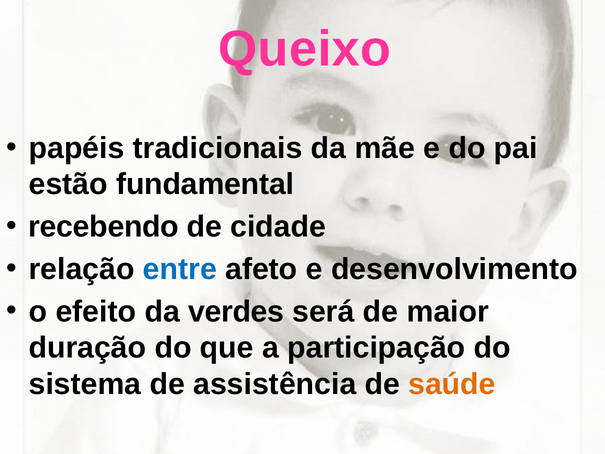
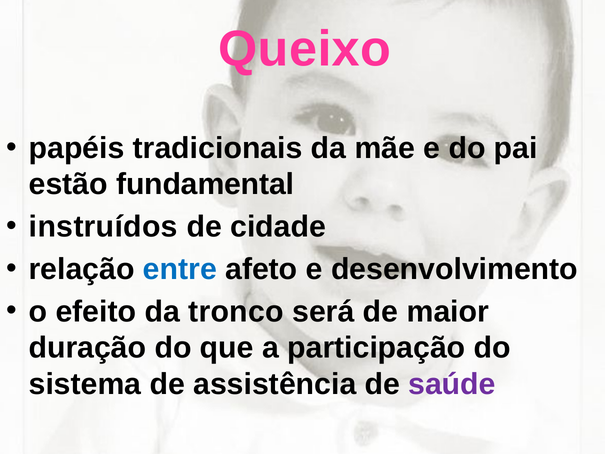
recebendo: recebendo -> instruídos
verdes: verdes -> tronco
saúde colour: orange -> purple
